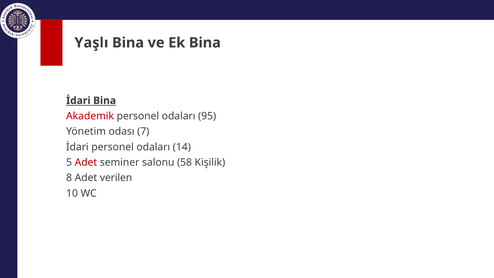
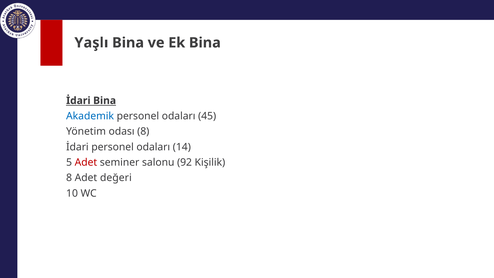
Akademik colour: red -> blue
95: 95 -> 45
odası 7: 7 -> 8
58: 58 -> 92
verilen: verilen -> değeri
